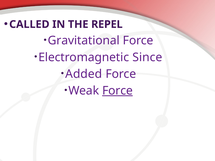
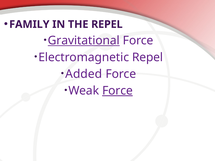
CALLED: CALLED -> FAMILY
Gravitational underline: none -> present
Electromagnetic Since: Since -> Repel
